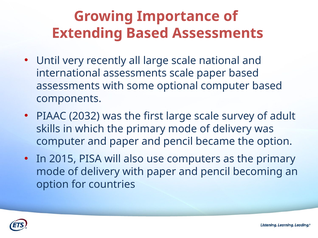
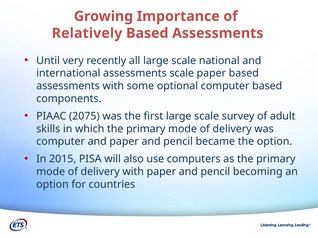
Extending: Extending -> Relatively
2032: 2032 -> 2075
